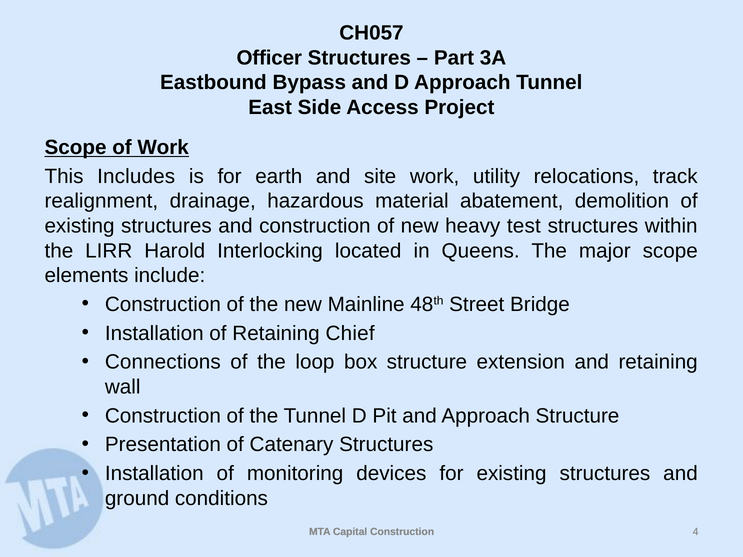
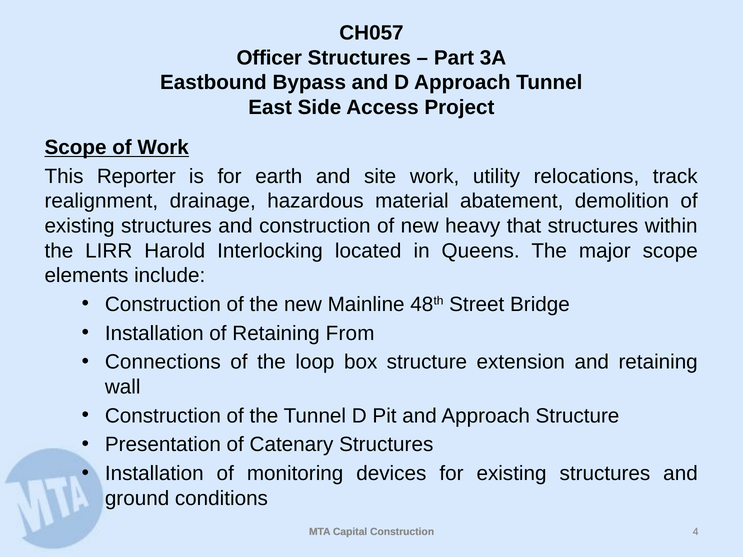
Includes: Includes -> Reporter
test: test -> that
Chief: Chief -> From
